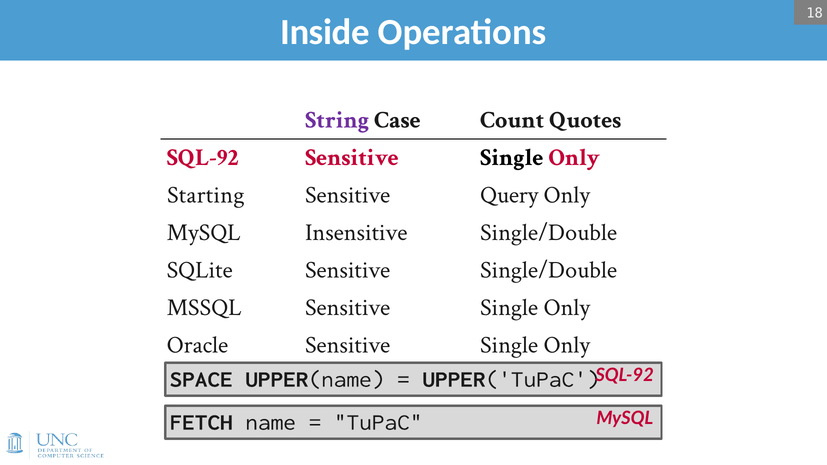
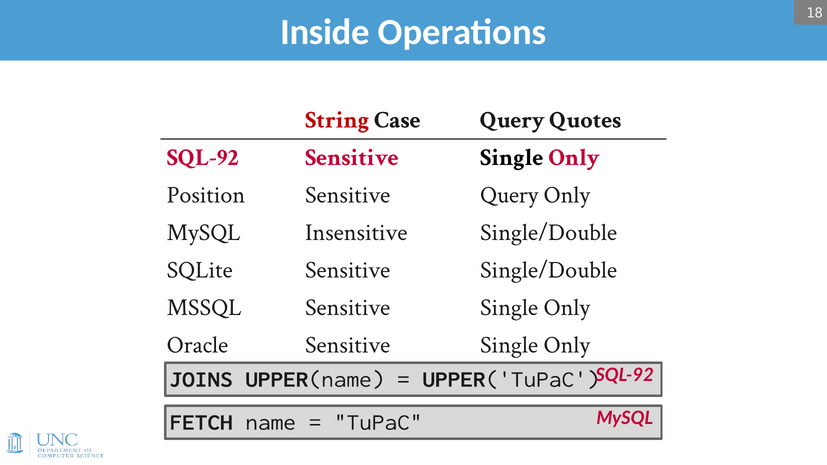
String colour: purple -> red
Case Count: Count -> Query
Starting: Starting -> Position
SPACE: SPACE -> JOINS
